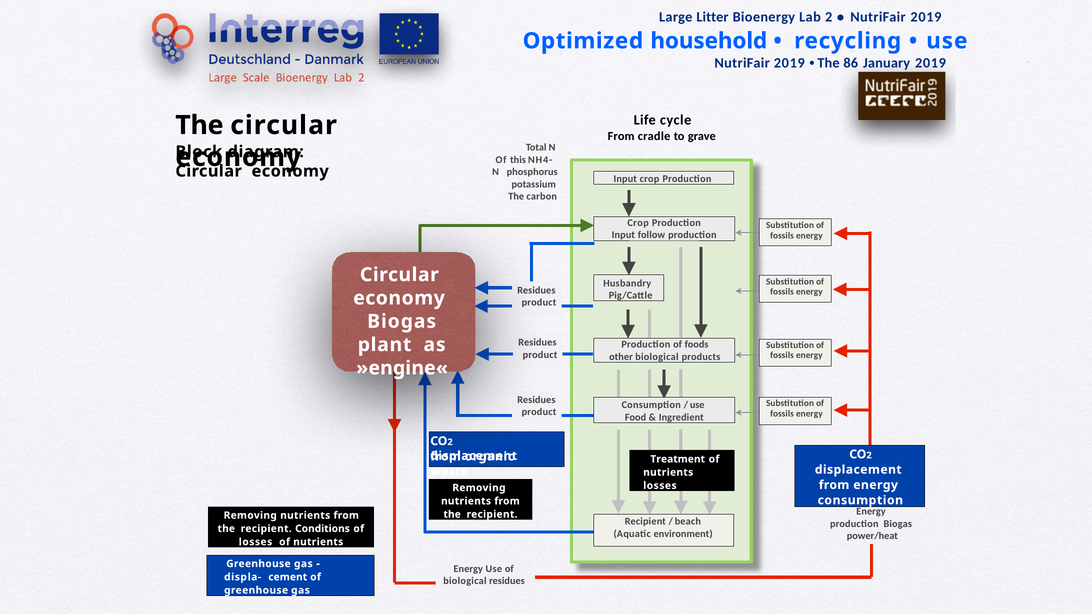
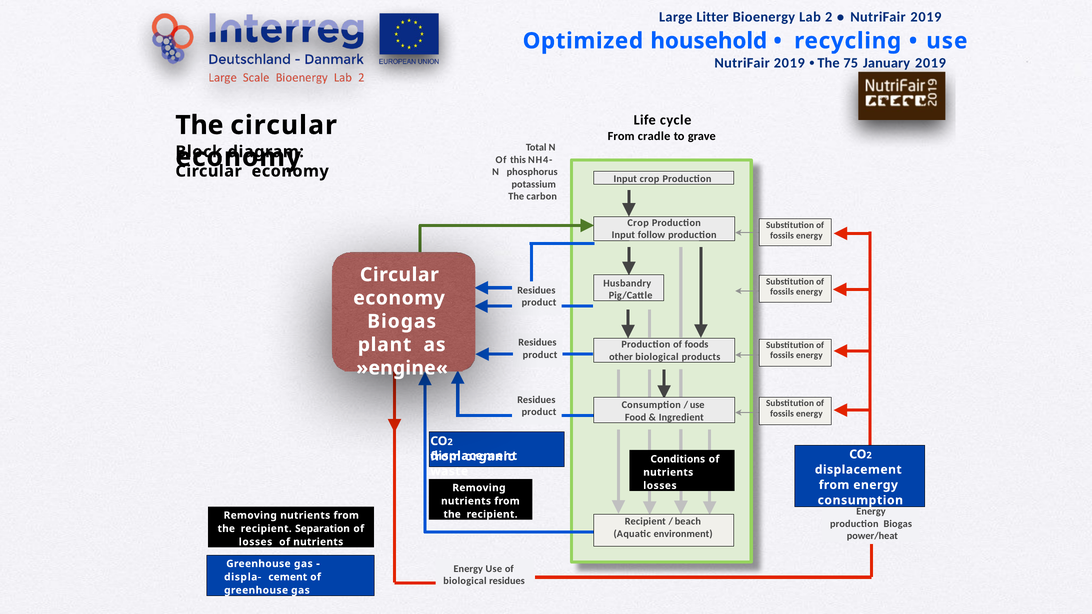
86: 86 -> 75
Treatment: Treatment -> Conditions
Conditions: Conditions -> Separation
